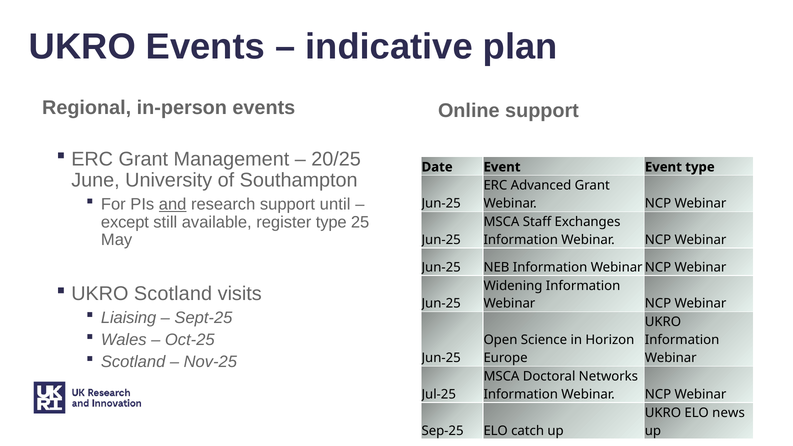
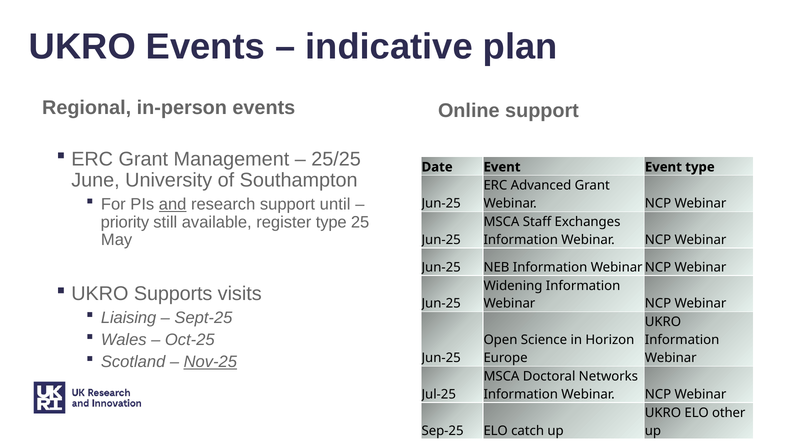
20/25: 20/25 -> 25/25
except: except -> priority
UKRO Scotland: Scotland -> Supports
Nov-25 underline: none -> present
news: news -> other
